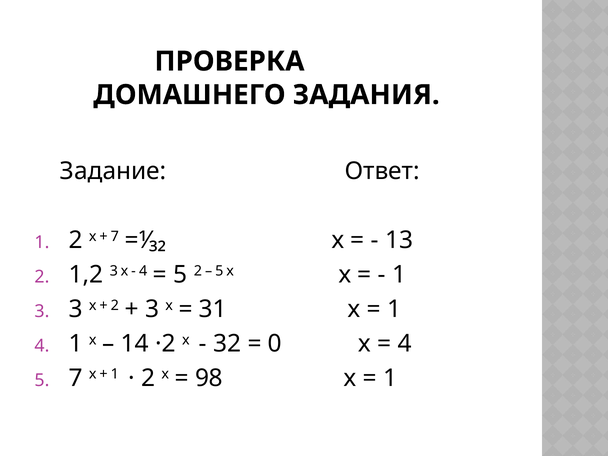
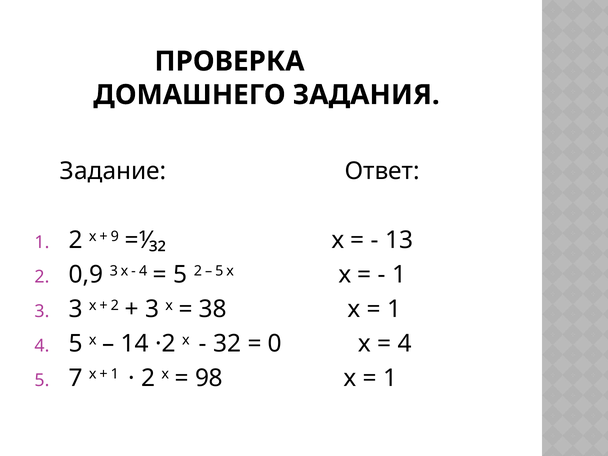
7 at (115, 236): 7 -> 9
1,2: 1,2 -> 0,9
31: 31 -> 38
1 at (76, 344): 1 -> 5
